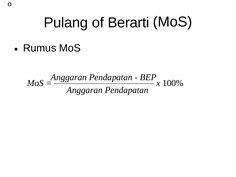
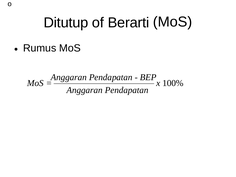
Pulang: Pulang -> Ditutup
